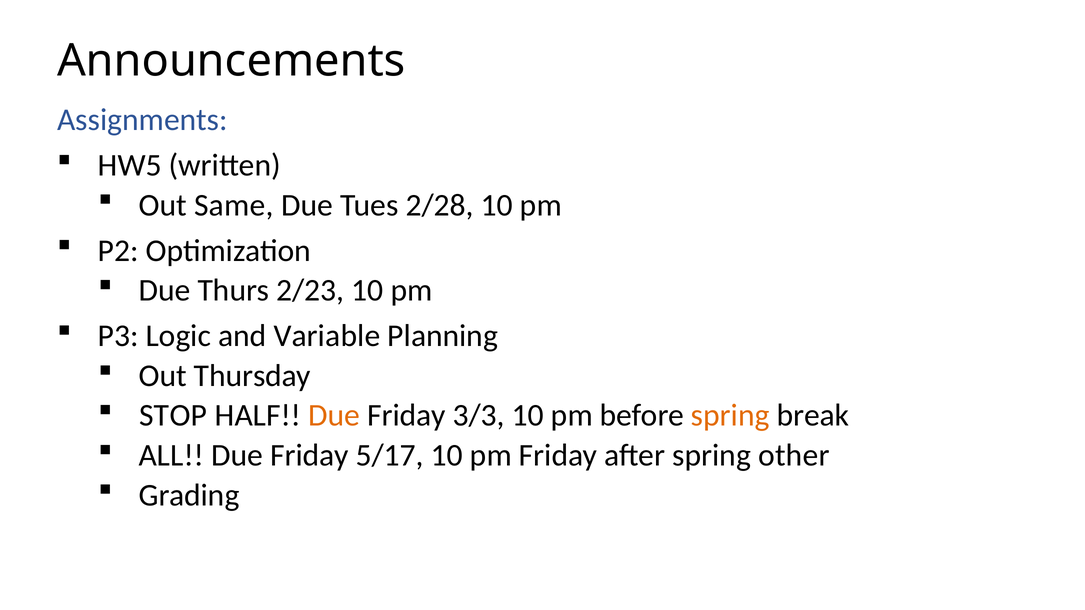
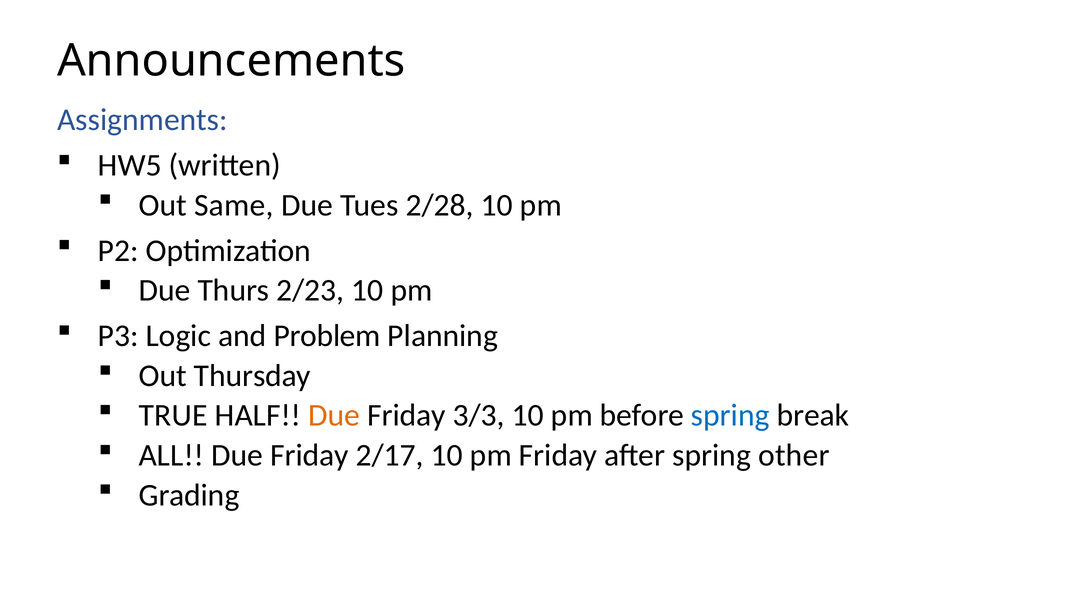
Variable: Variable -> Problem
STOP: STOP -> TRUE
spring at (730, 416) colour: orange -> blue
5/17: 5/17 -> 2/17
